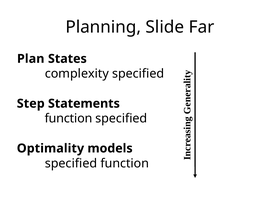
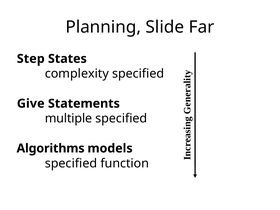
Plan: Plan -> Step
Step: Step -> Give
function at (68, 118): function -> multiple
Optimality: Optimality -> Algorithms
